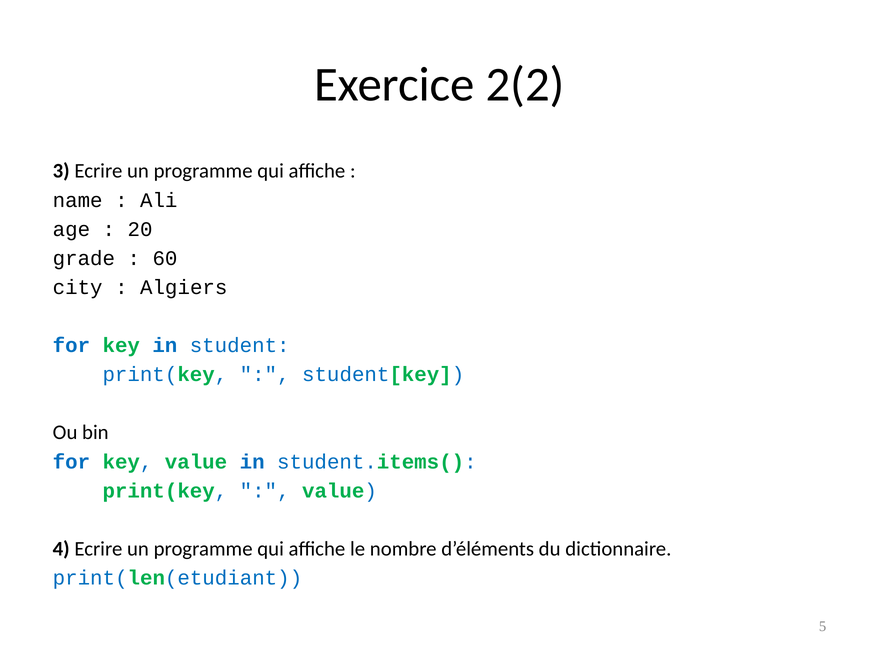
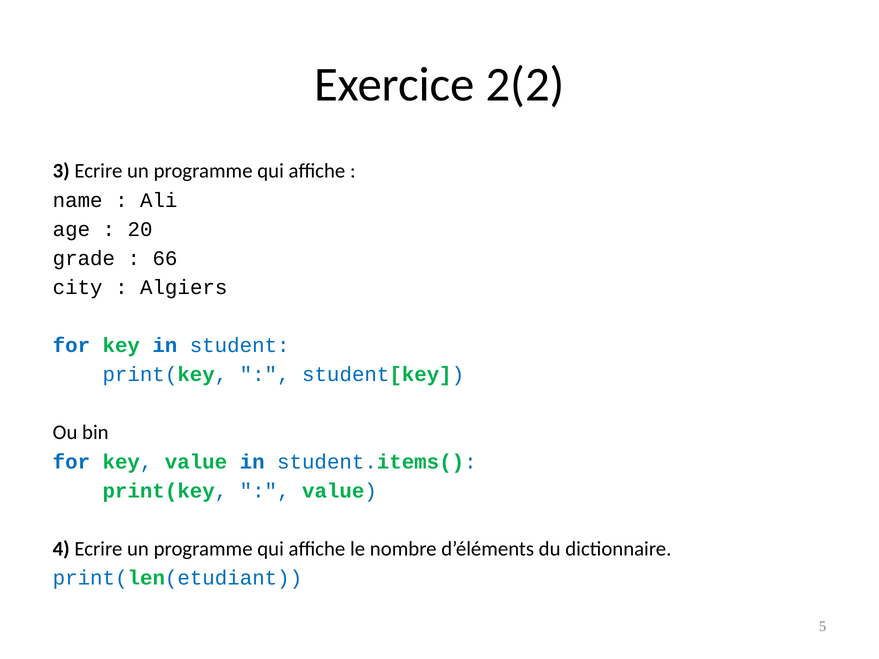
60: 60 -> 66
